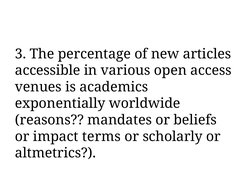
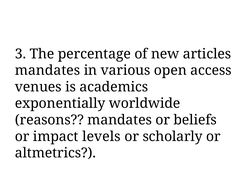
accessible at (48, 71): accessible -> mandates
terms: terms -> levels
